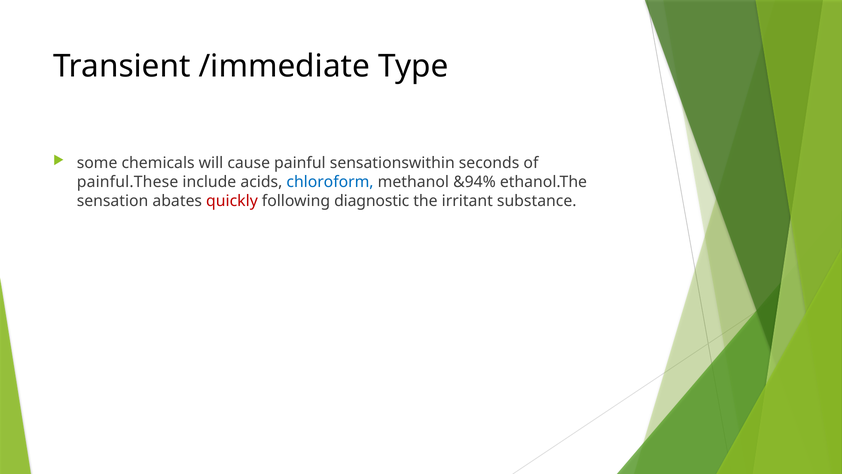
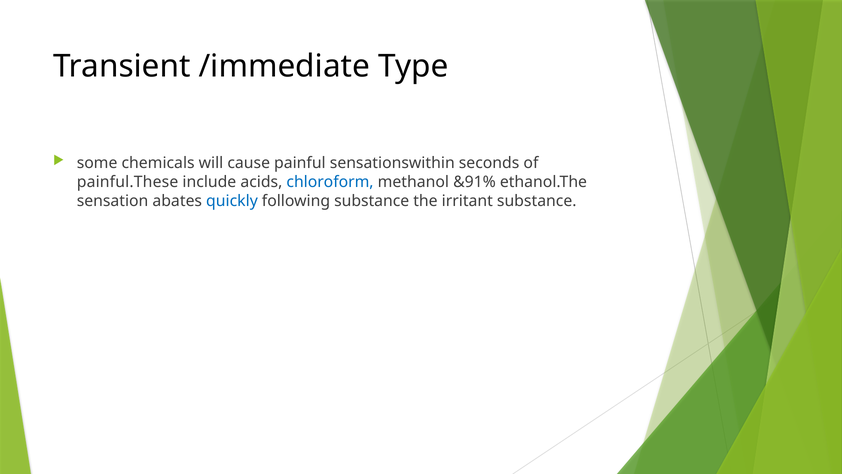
&94%: &94% -> &91%
quickly colour: red -> blue
following diagnostic: diagnostic -> substance
